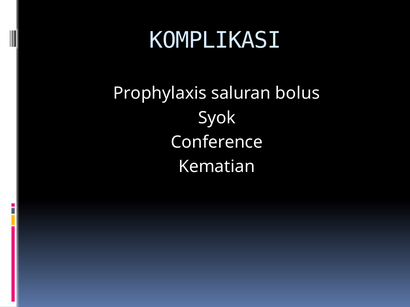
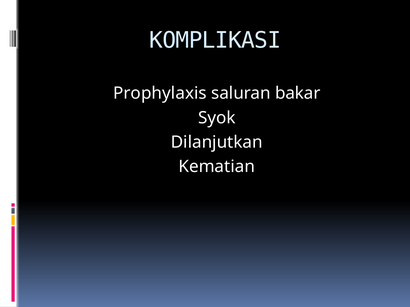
bolus: bolus -> bakar
Conference: Conference -> Dilanjutkan
